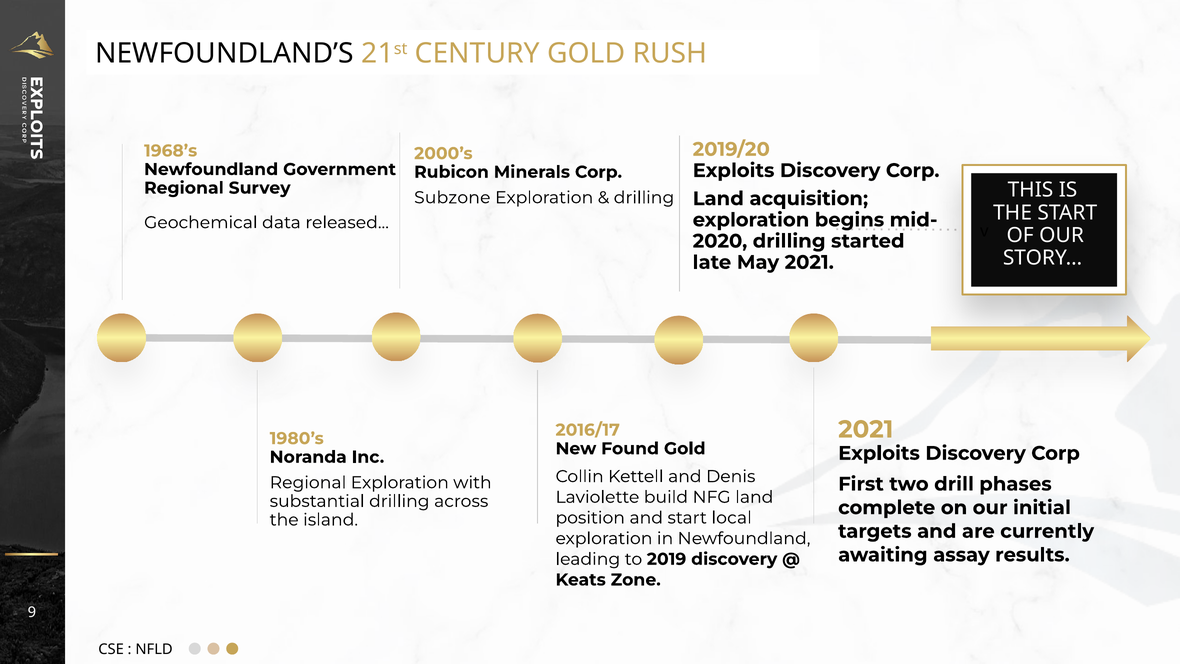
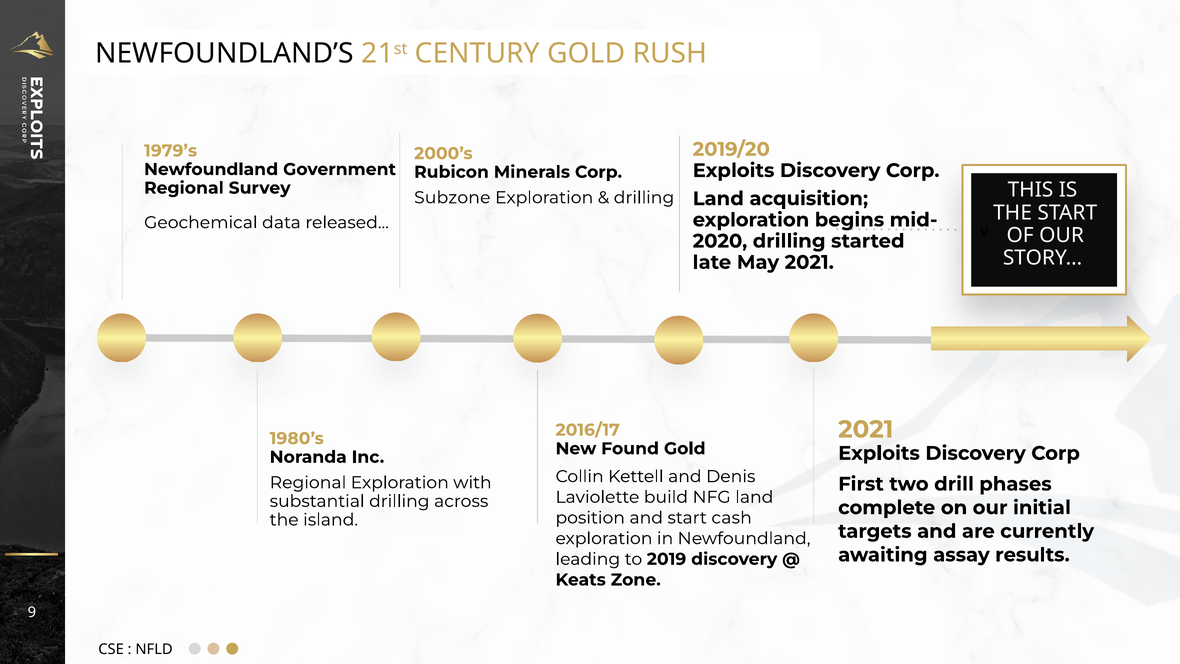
1968’s: 1968’s -> 1979’s
local: local -> cash
